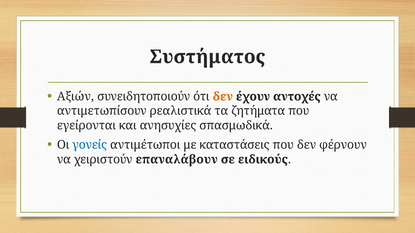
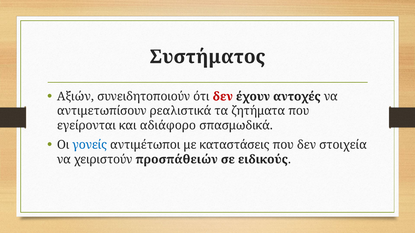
δεν at (223, 97) colour: orange -> red
ανησυχίες: ανησυχίες -> αδιάφορο
φέρνουν: φέρνουν -> στοιχεία
επαναλάβουν: επαναλάβουν -> προσπάθειών
